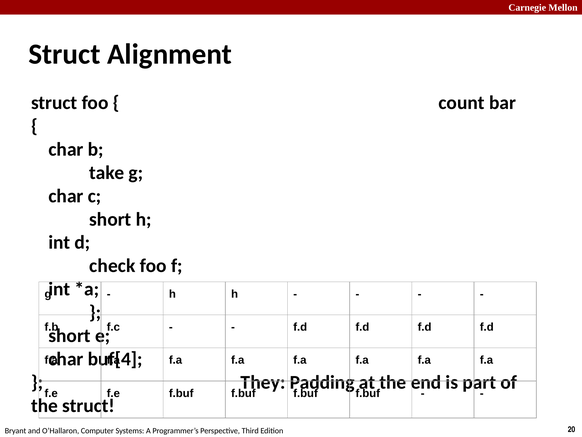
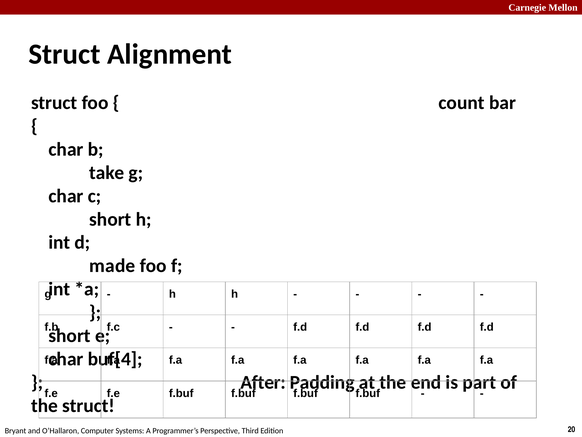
check: check -> made
They: They -> After
